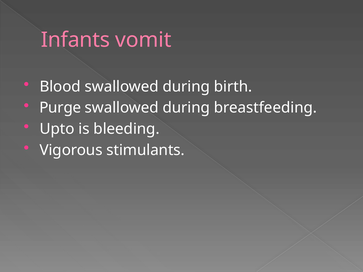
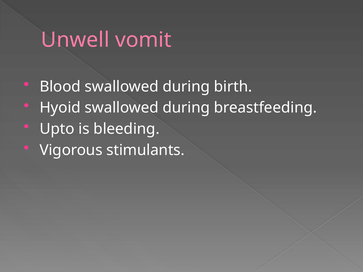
Infants: Infants -> Unwell
Purge: Purge -> Hyoid
